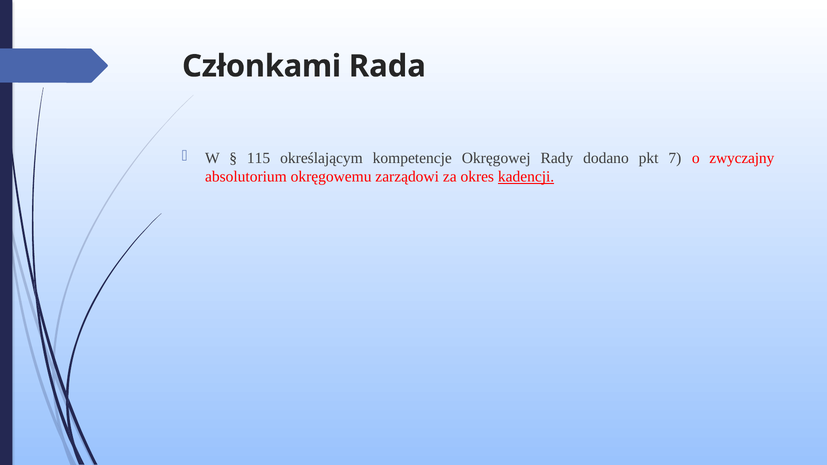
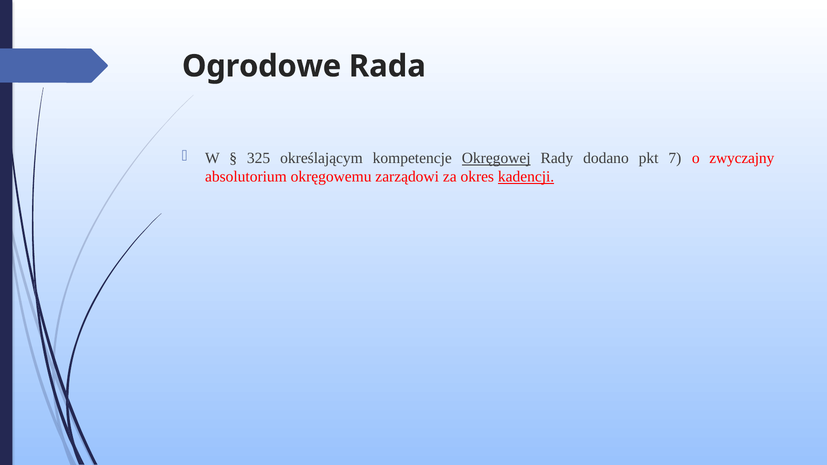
Członkami: Członkami -> Ogrodowe
115: 115 -> 325
Okręgowej underline: none -> present
